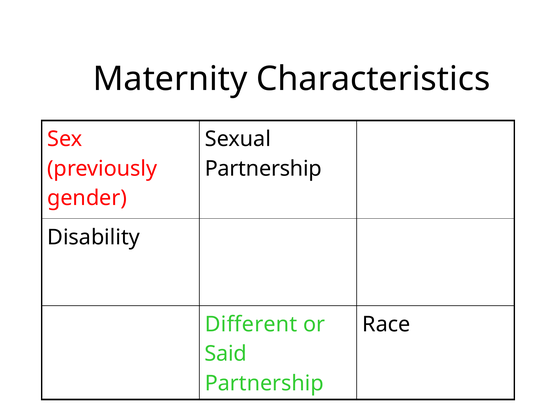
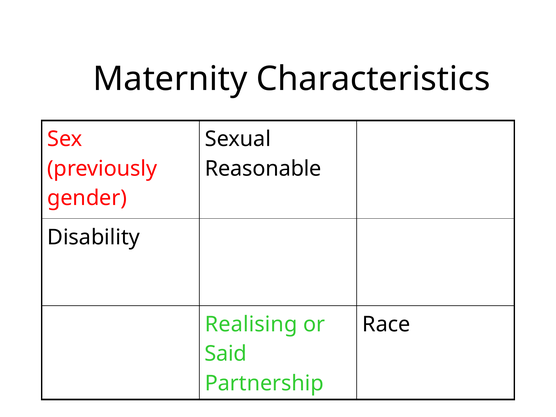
Partnership at (263, 169): Partnership -> Reasonable
Different: Different -> Realising
